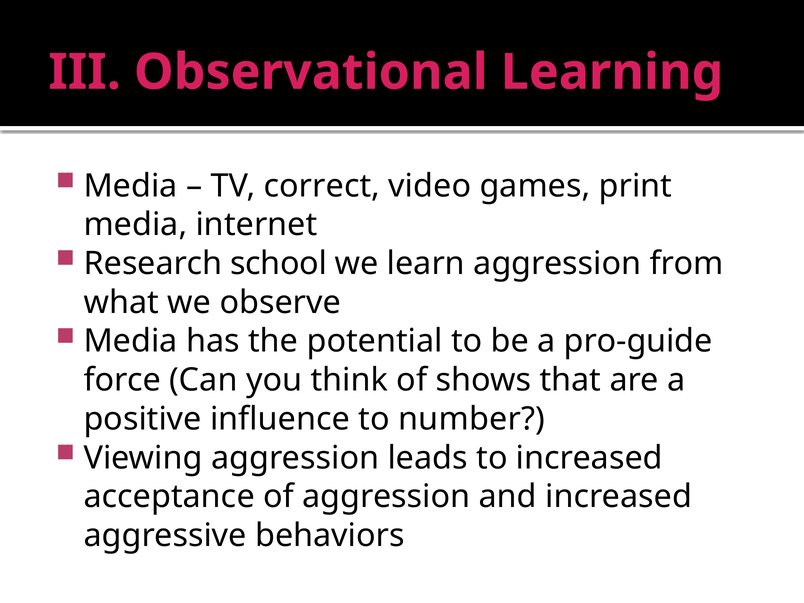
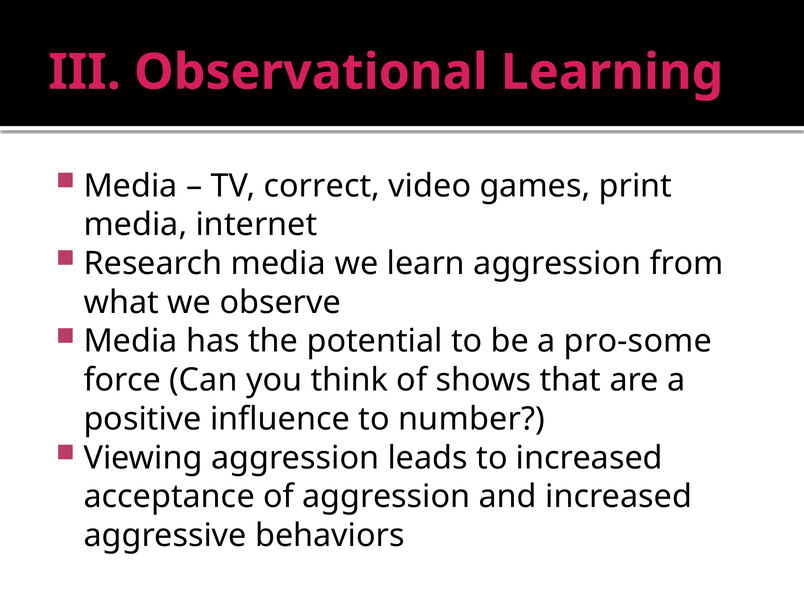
Research school: school -> media
pro-guide: pro-guide -> pro-some
